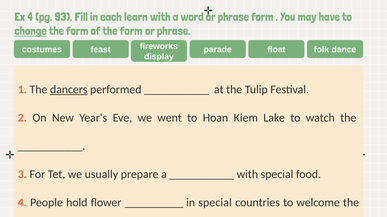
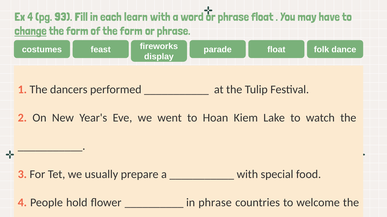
phrase form: form -> float
dancers at (69, 90) underline: present -> none
special at (215, 203): special -> phrase
